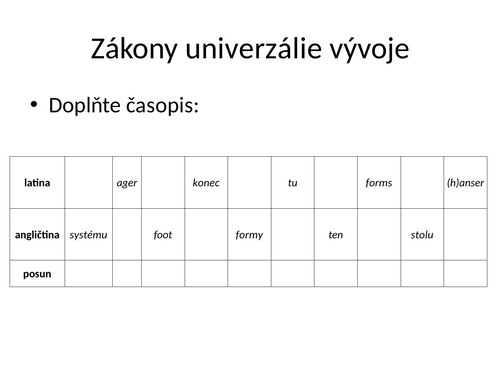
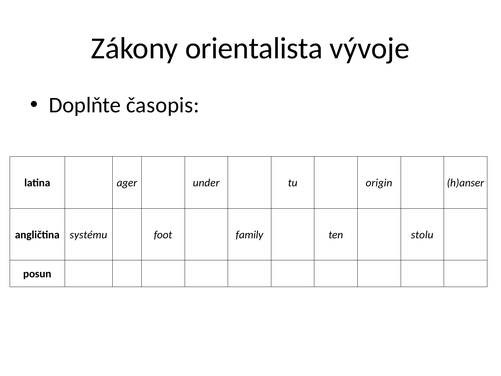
univerzálie: univerzálie -> orientalista
konec: konec -> under
forms: forms -> origin
formy: formy -> family
